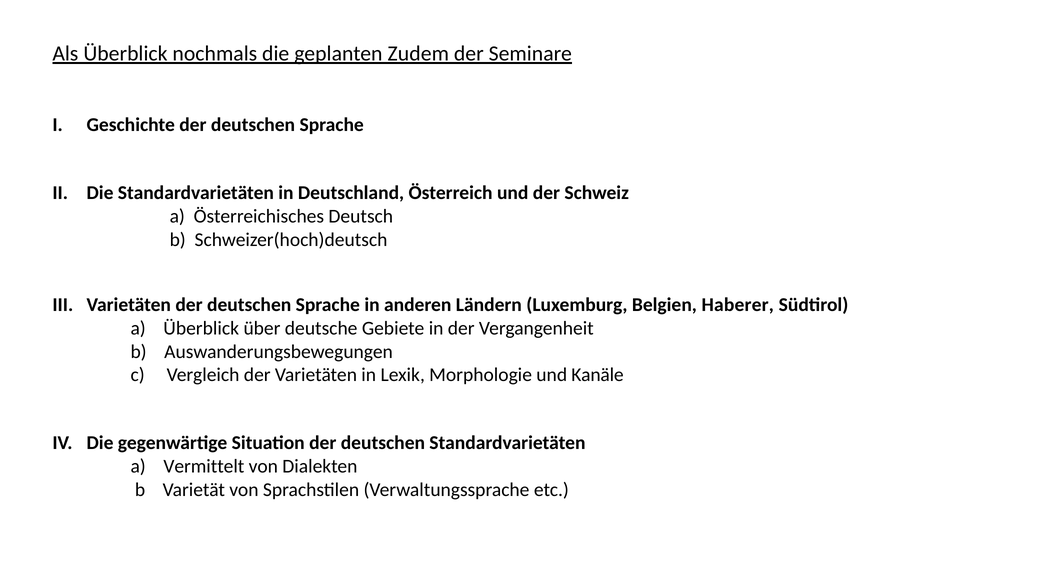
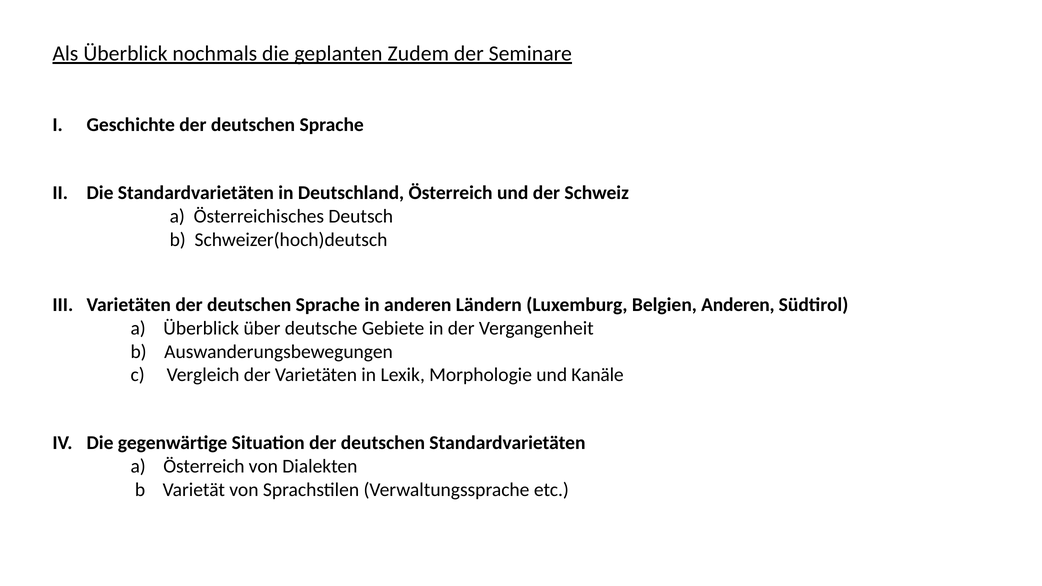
Belgien Haberer: Haberer -> Anderen
a Vermittelt: Vermittelt -> Österreich
